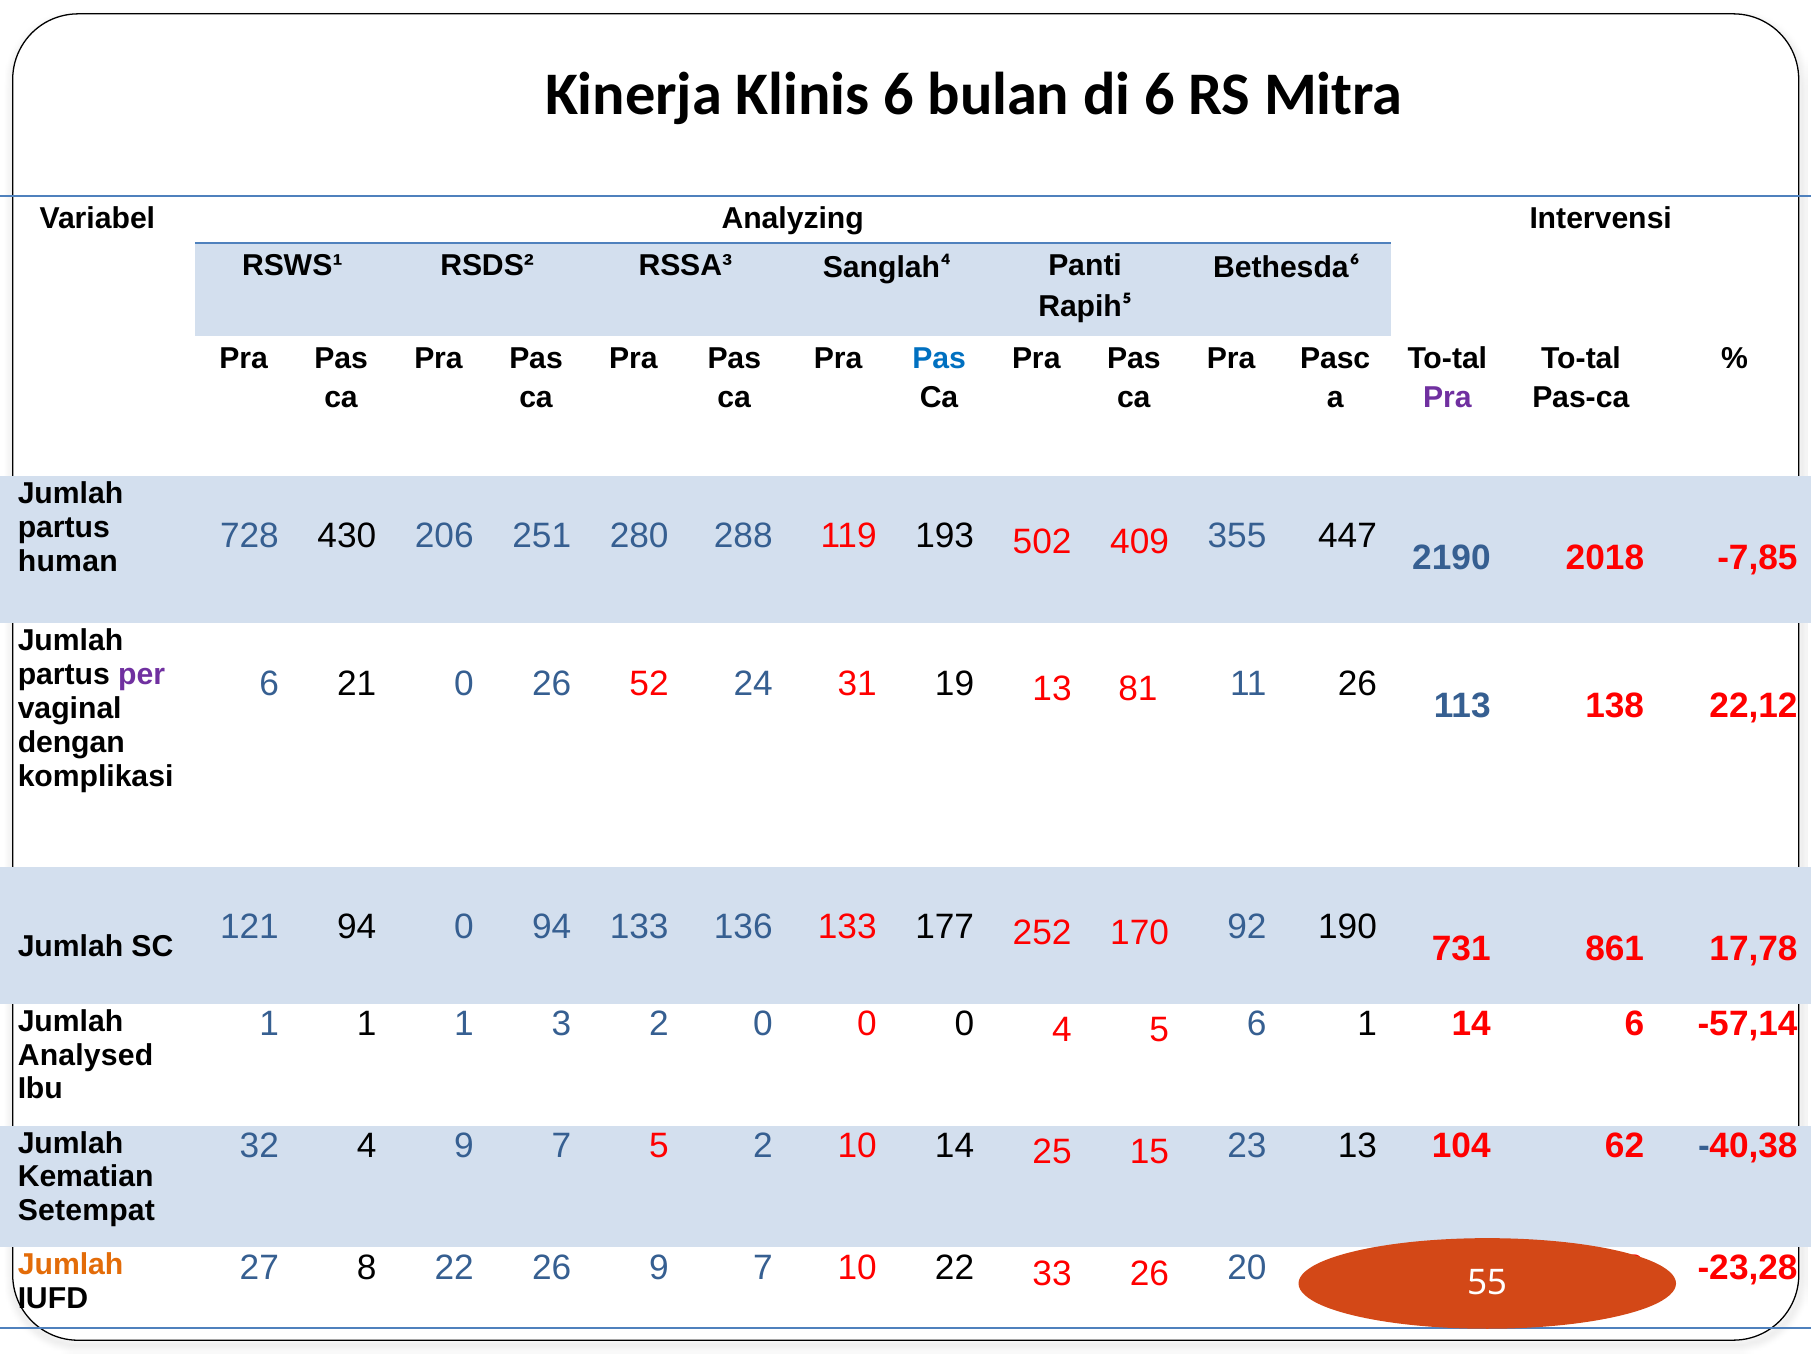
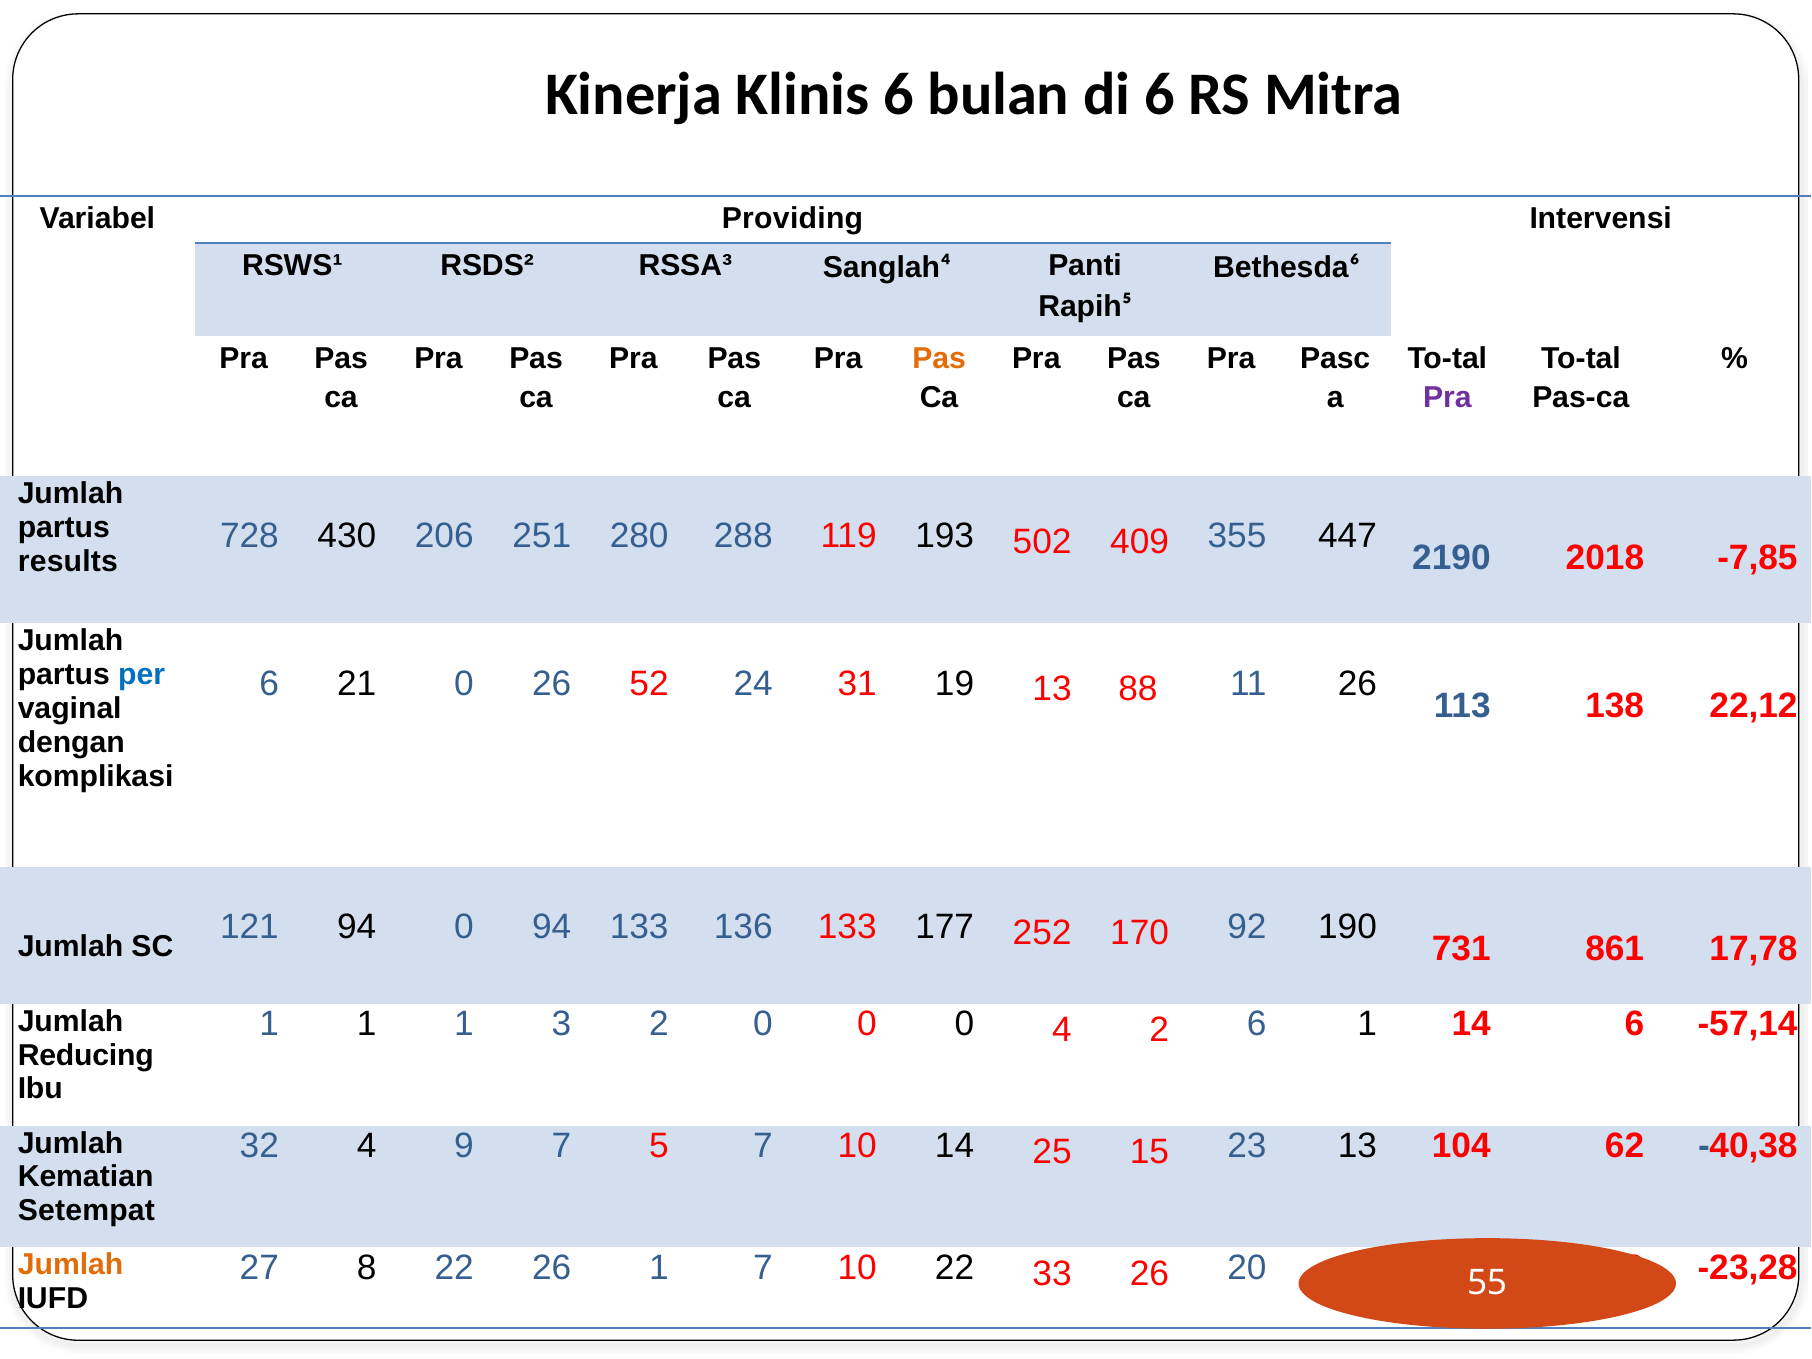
Analyzing: Analyzing -> Providing
Pas at (939, 359) colour: blue -> orange
human: human -> results
per colour: purple -> blue
81: 81 -> 88
4 5: 5 -> 2
Analysed: Analysed -> Reducing
5 2: 2 -> 7
26 9: 9 -> 1
